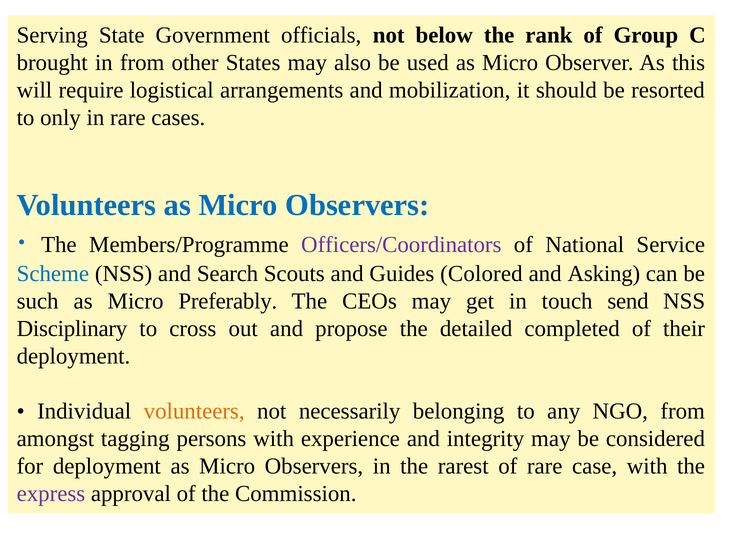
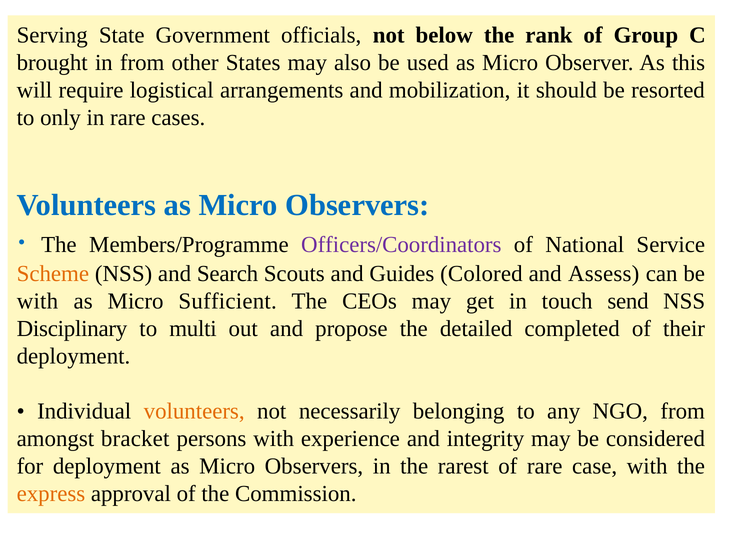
Scheme colour: blue -> orange
Asking: Asking -> Assess
such at (38, 301): such -> with
Preferably: Preferably -> Sufficient
cross: cross -> multi
tagging: tagging -> bracket
express colour: purple -> orange
